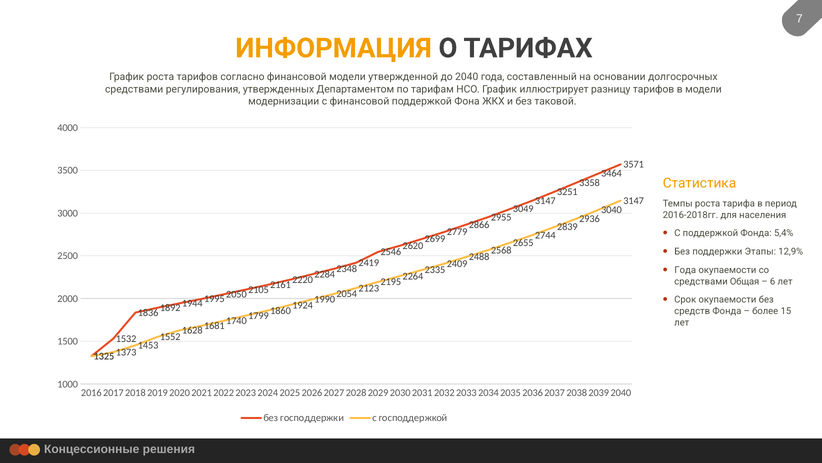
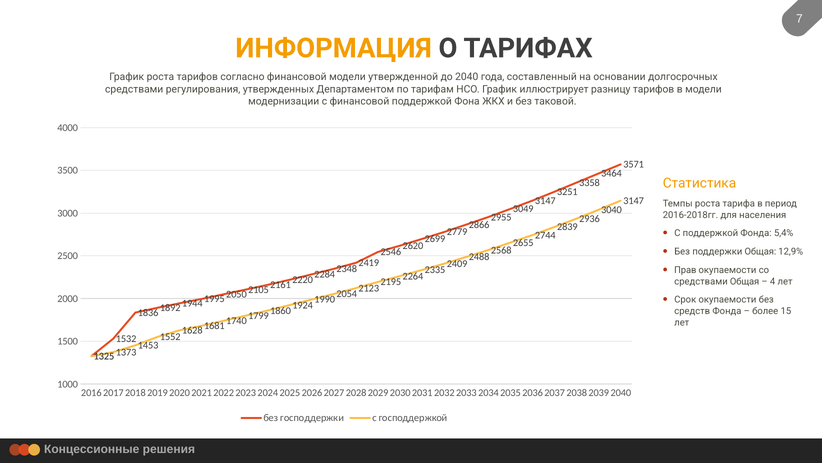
поддержки Этапы: Этапы -> Общая
Года at (685, 270): Года -> Прав
6: 6 -> 4
